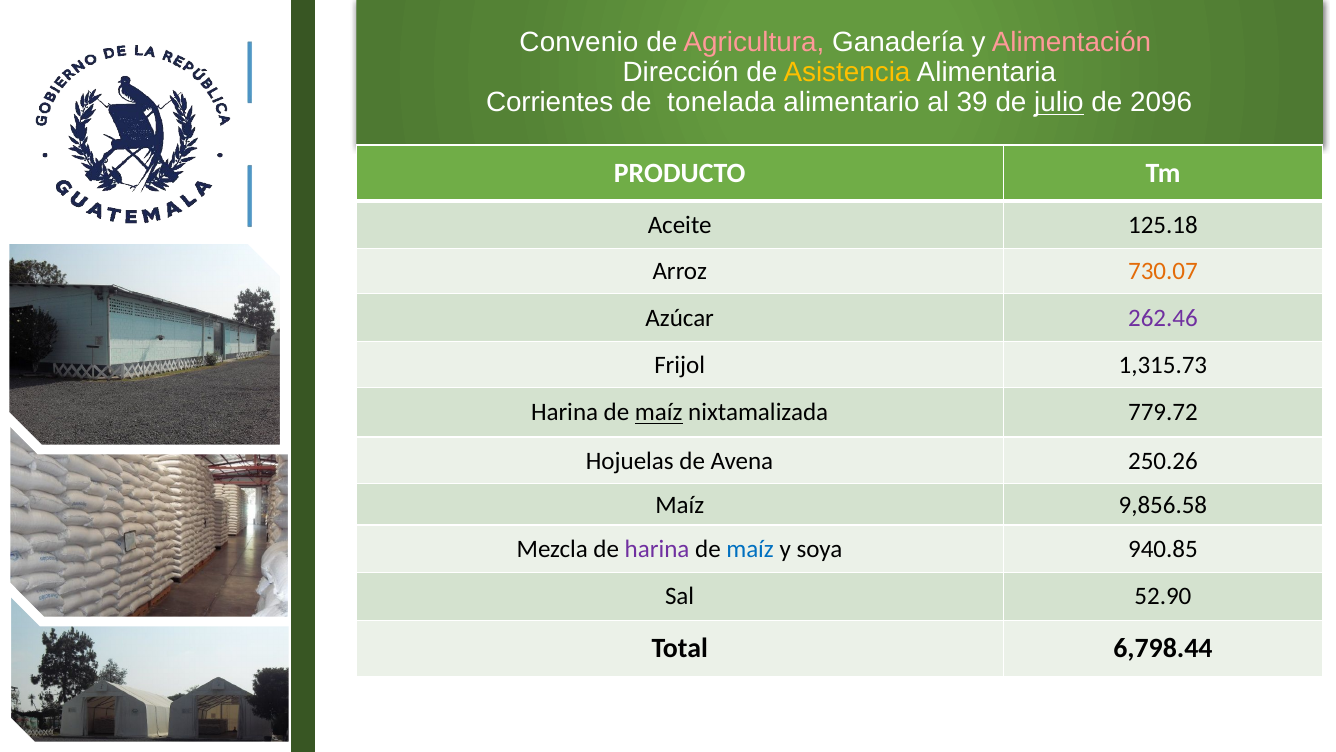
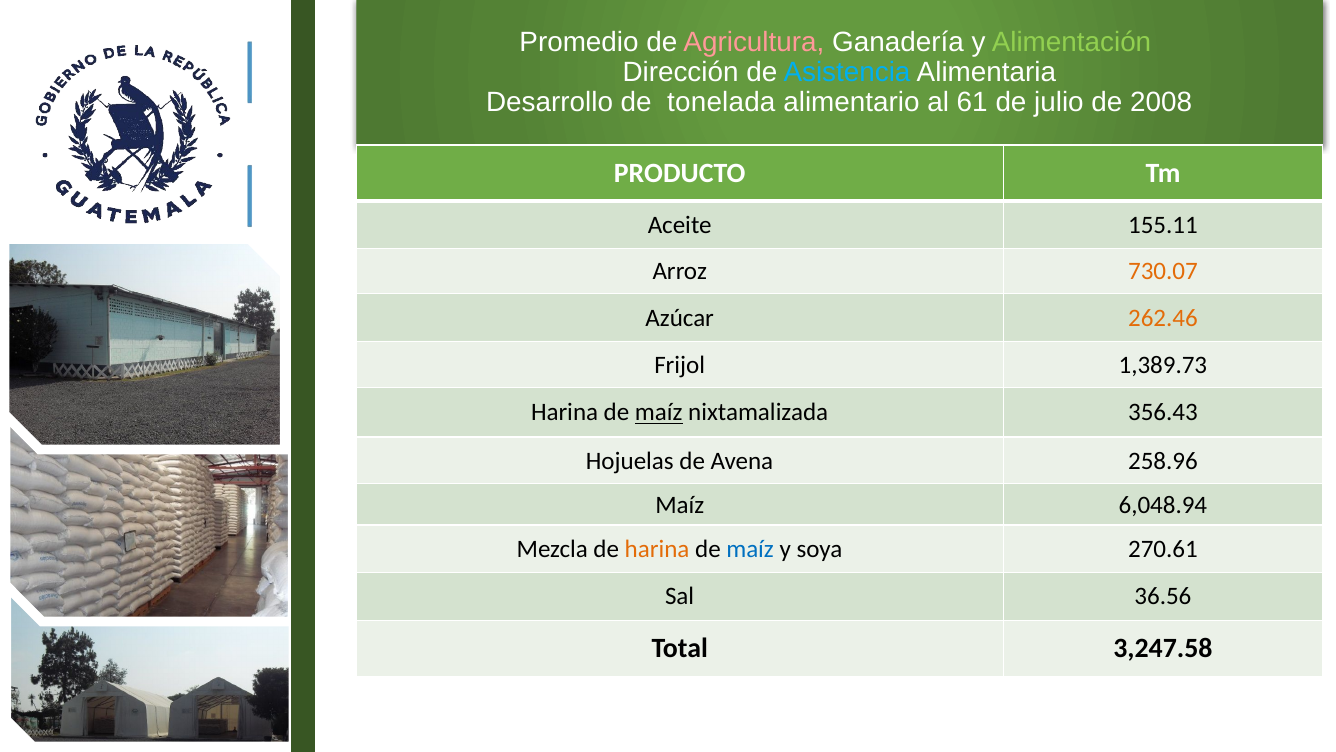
Convenio: Convenio -> Promedio
Alimentación colour: pink -> light green
Asistencia colour: yellow -> light blue
Corrientes: Corrientes -> Desarrollo
39: 39 -> 61
julio underline: present -> none
2096: 2096 -> 2008
125.18: 125.18 -> 155.11
262.46 colour: purple -> orange
1,315.73: 1,315.73 -> 1,389.73
779.72: 779.72 -> 356.43
250.26: 250.26 -> 258.96
9,856.58: 9,856.58 -> 6,048.94
harina at (657, 549) colour: purple -> orange
940.85: 940.85 -> 270.61
52.90: 52.90 -> 36.56
6,798.44: 6,798.44 -> 3,247.58
